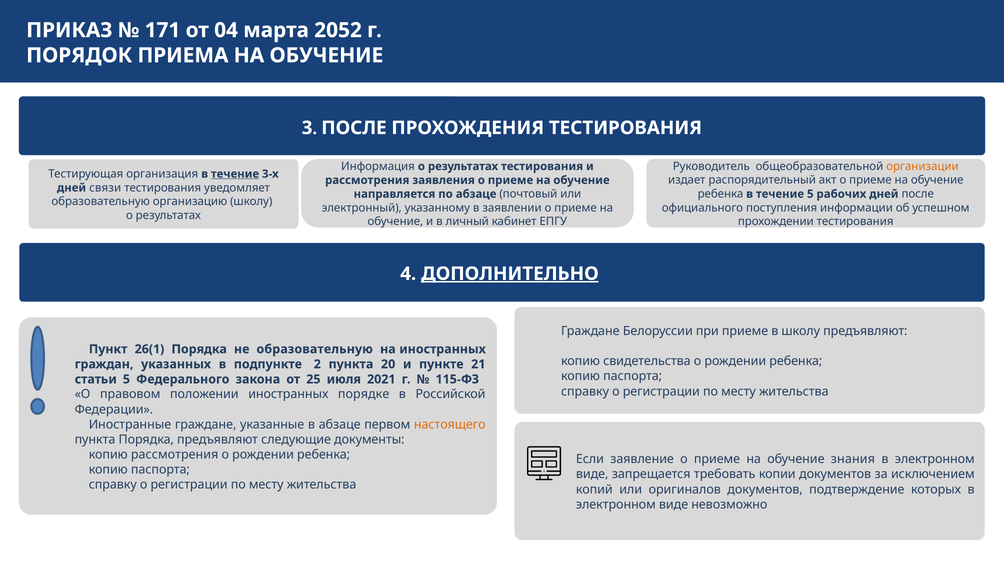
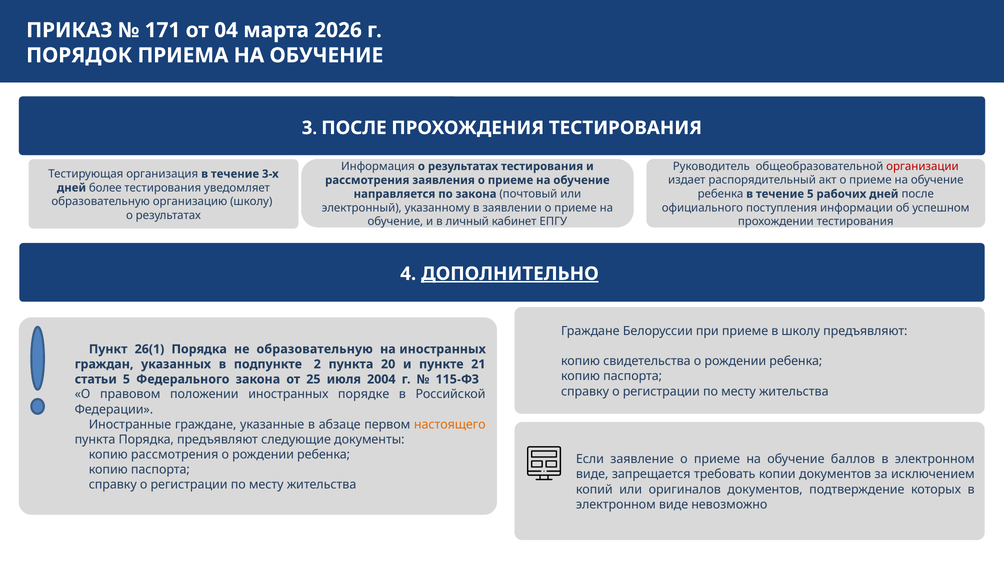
2052: 2052 -> 2026
организации colour: orange -> red
течение at (235, 174) underline: present -> none
связи: связи -> более
по абзаце: абзаце -> закона
2021: 2021 -> 2004
знания: знания -> баллов
